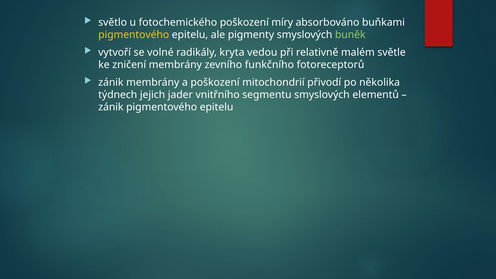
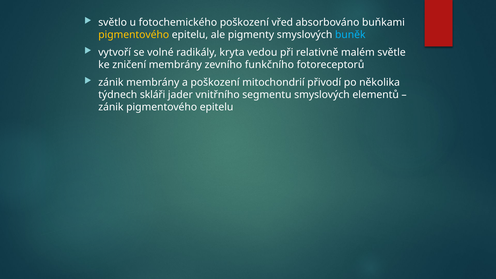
míry: míry -> vřed
buněk colour: light green -> light blue
jejich: jejich -> skláři
